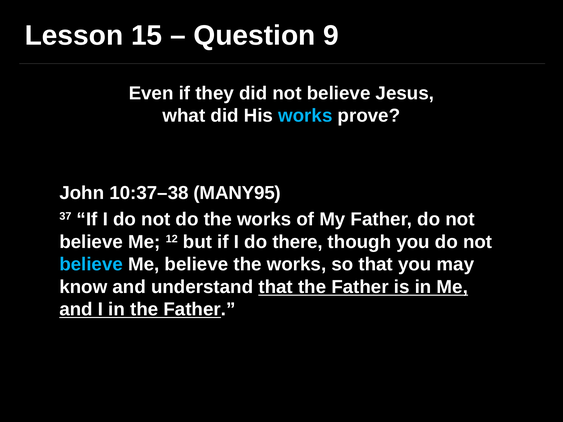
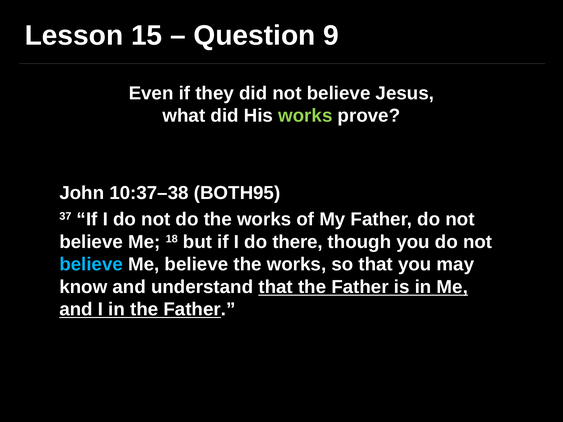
works at (305, 116) colour: light blue -> light green
MANY95: MANY95 -> BOTH95
12: 12 -> 18
